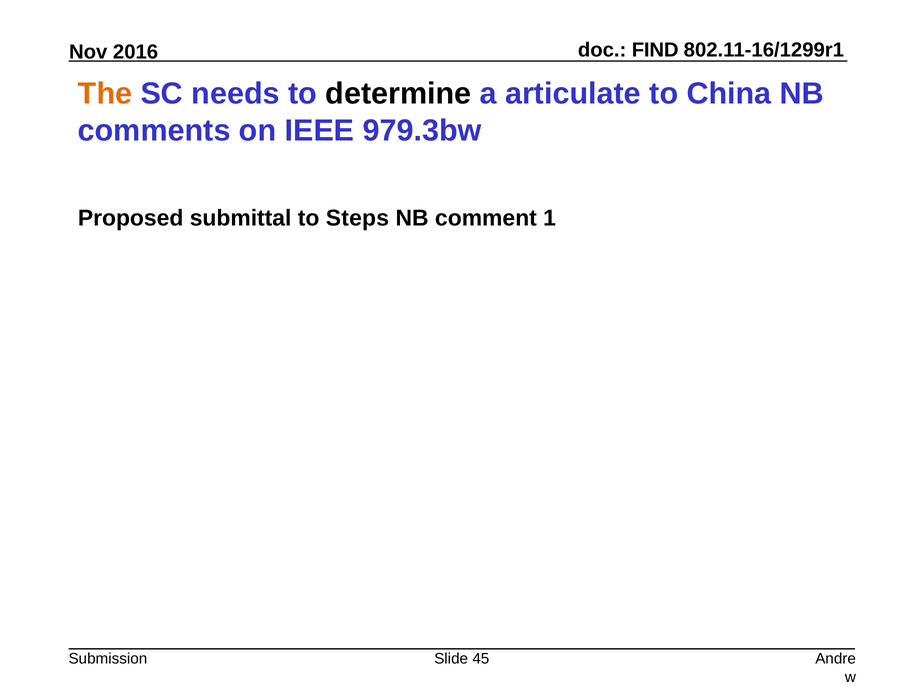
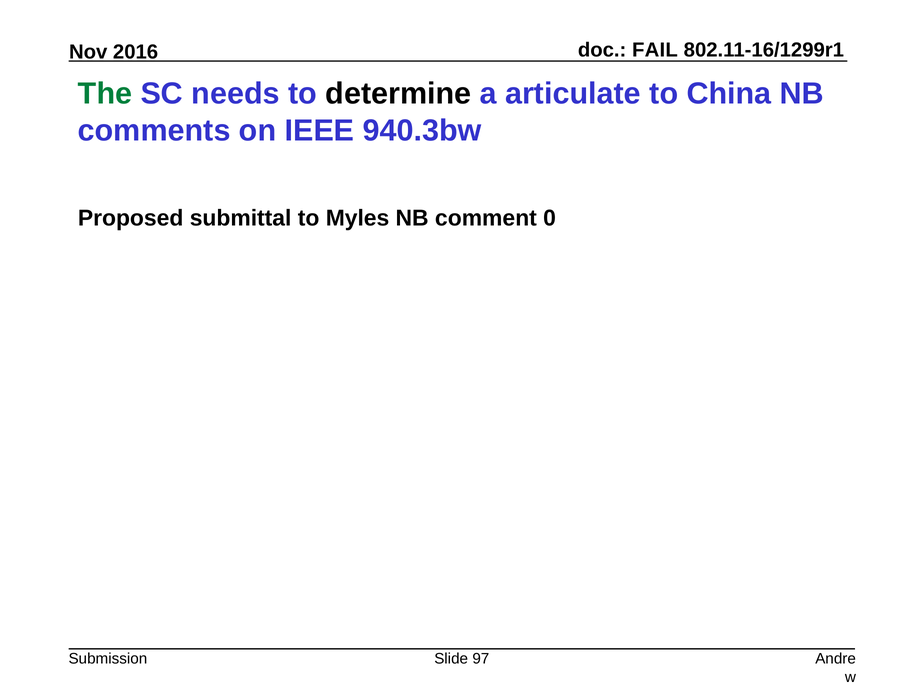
FIND: FIND -> FAIL
The colour: orange -> green
979.3bw: 979.3bw -> 940.3bw
to Steps: Steps -> Myles
1: 1 -> 0
45: 45 -> 97
